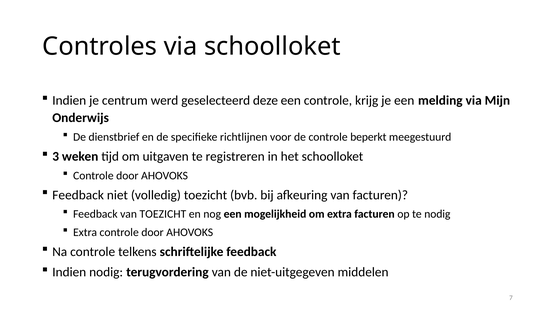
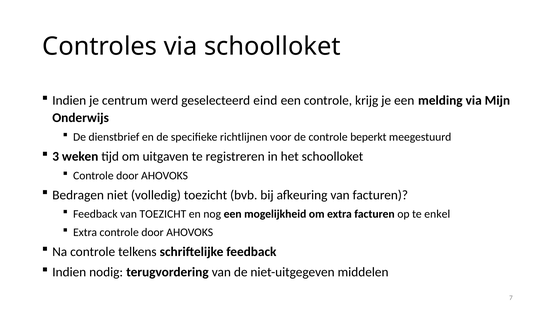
deze: deze -> eind
Feedback at (78, 195): Feedback -> Bedragen
te nodig: nodig -> enkel
